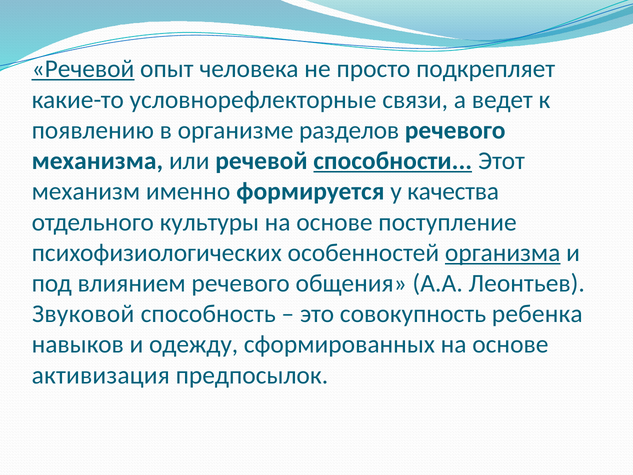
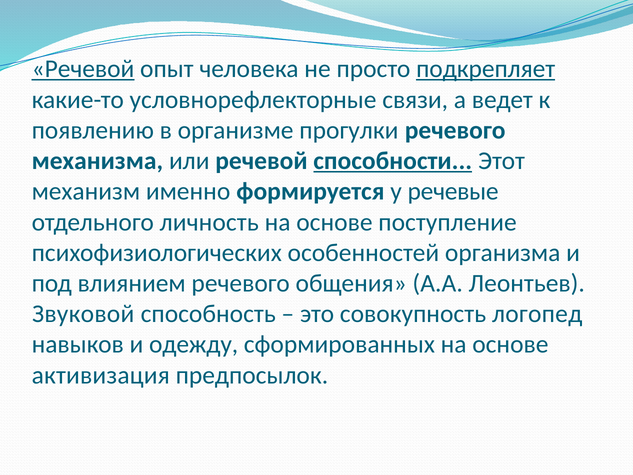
подкрепляет underline: none -> present
разделов: разделов -> прогулки
качества: качества -> речевые
культуры: культуры -> личность
организма underline: present -> none
ребенка: ребенка -> логопед
